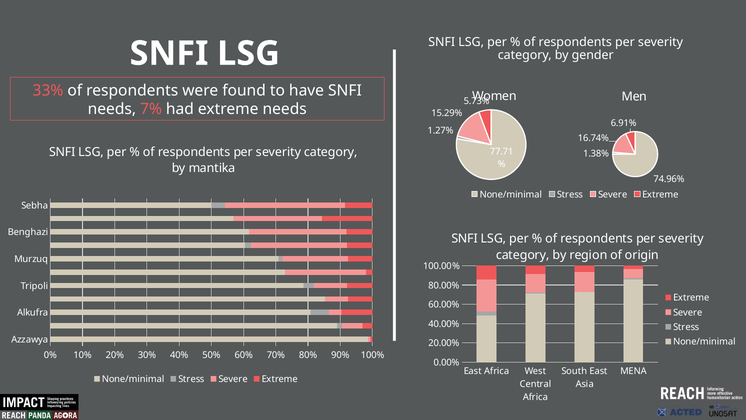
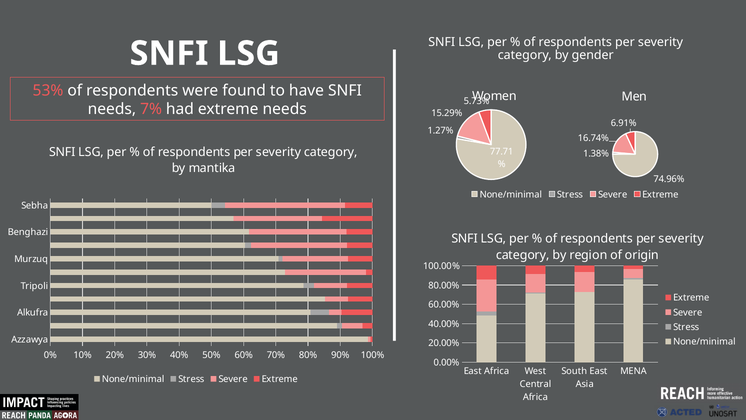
33%: 33% -> 53%
